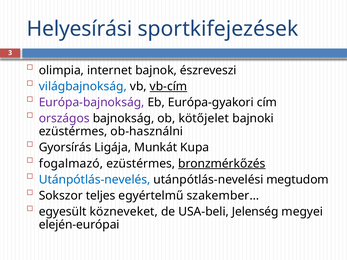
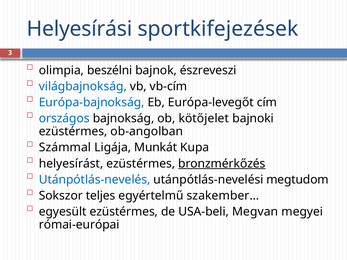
internet: internet -> beszélni
vb-cím underline: present -> none
Európa-bajnokság colour: purple -> blue
Európa-gyakori: Európa-gyakori -> Európa-levegőt
országos colour: purple -> blue
ob-használni: ob-használni -> ob-angolban
Gyorsírás: Gyorsírás -> Számmal
fogalmazó: fogalmazó -> helyesírást
egyesült közneveket: közneveket -> ezüstérmes
Jelenség: Jelenség -> Megvan
elején-európai: elején-európai -> római-európai
